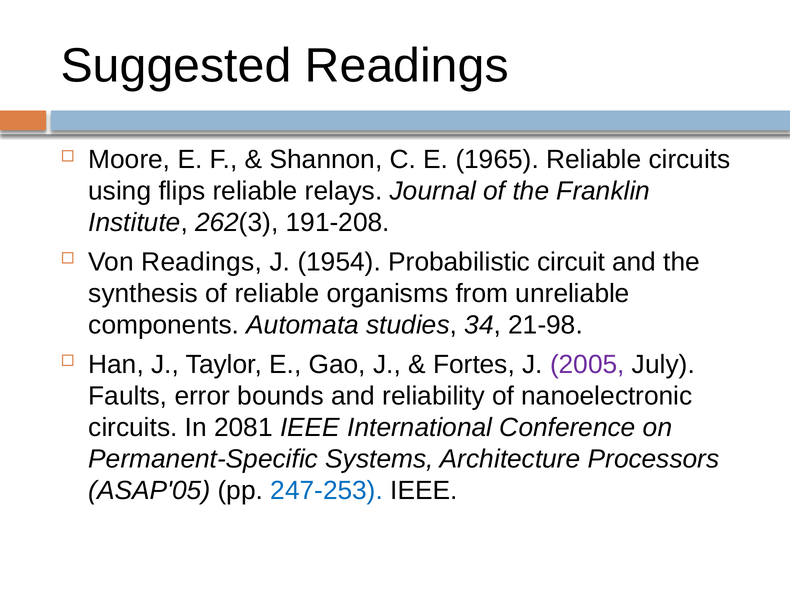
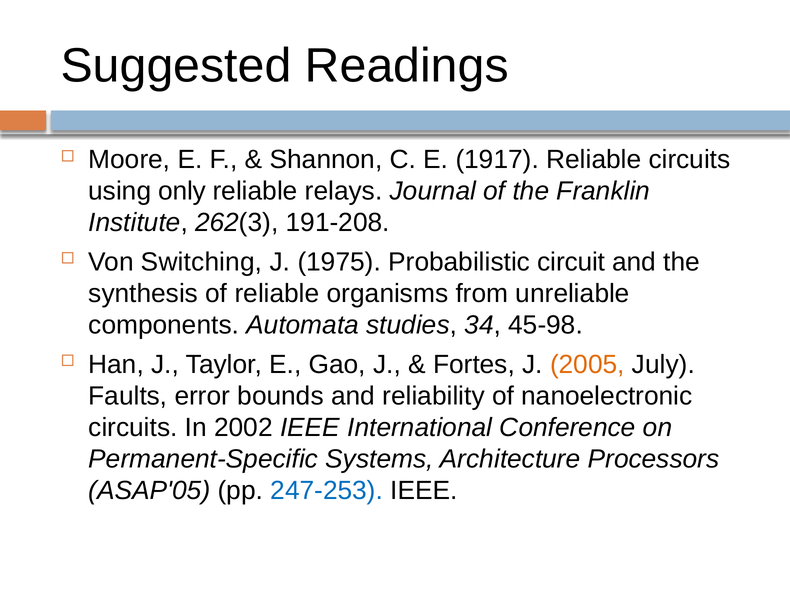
1965: 1965 -> 1917
flips: flips -> only
Von Readings: Readings -> Switching
1954: 1954 -> 1975
21-98: 21-98 -> 45-98
2005 colour: purple -> orange
2081: 2081 -> 2002
